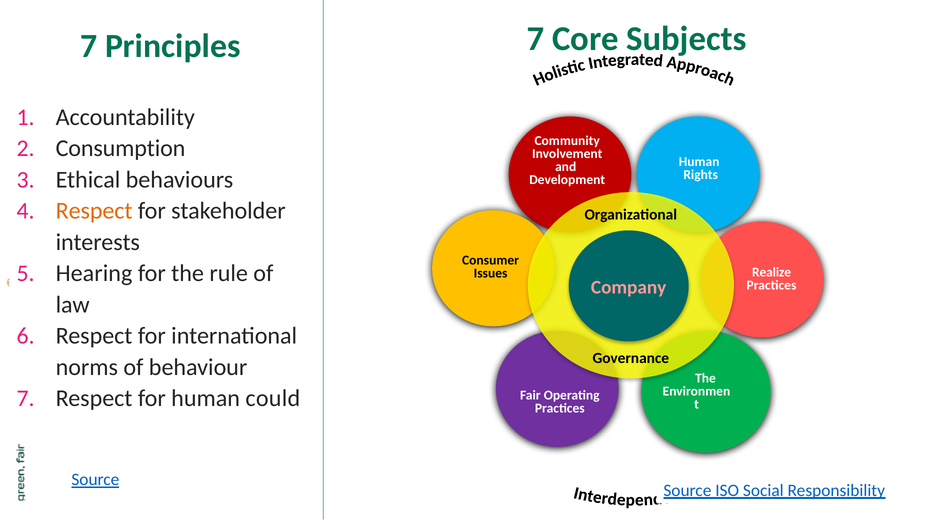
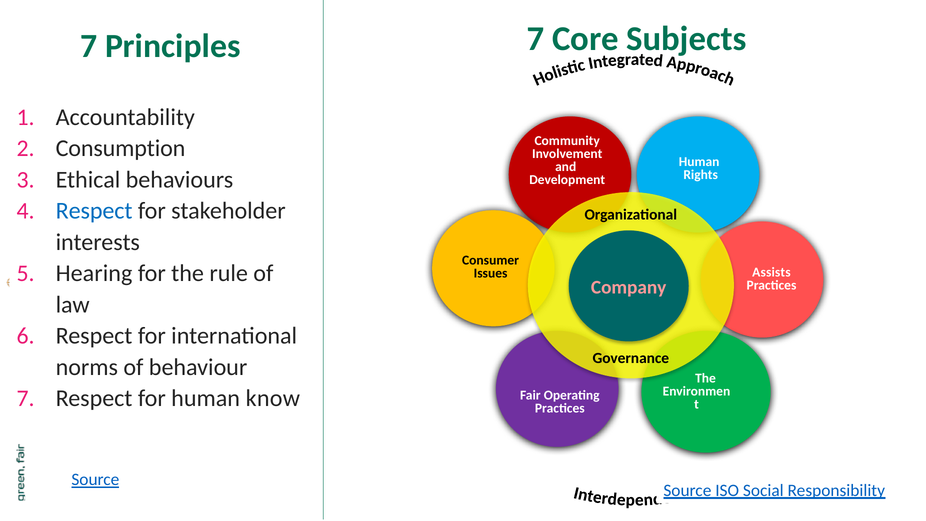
Respect at (94, 211) colour: orange -> blue
Realize: Realize -> Assists
could: could -> know
